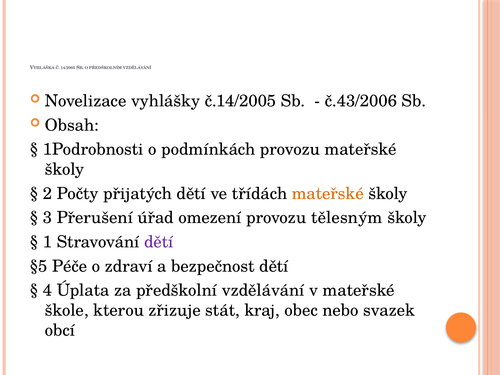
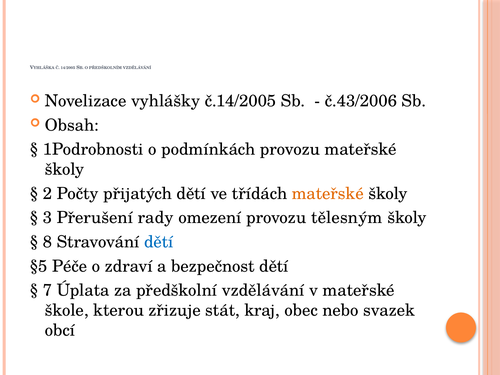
úřad: úřad -> rady
1: 1 -> 8
dětí at (159, 242) colour: purple -> blue
4: 4 -> 7
